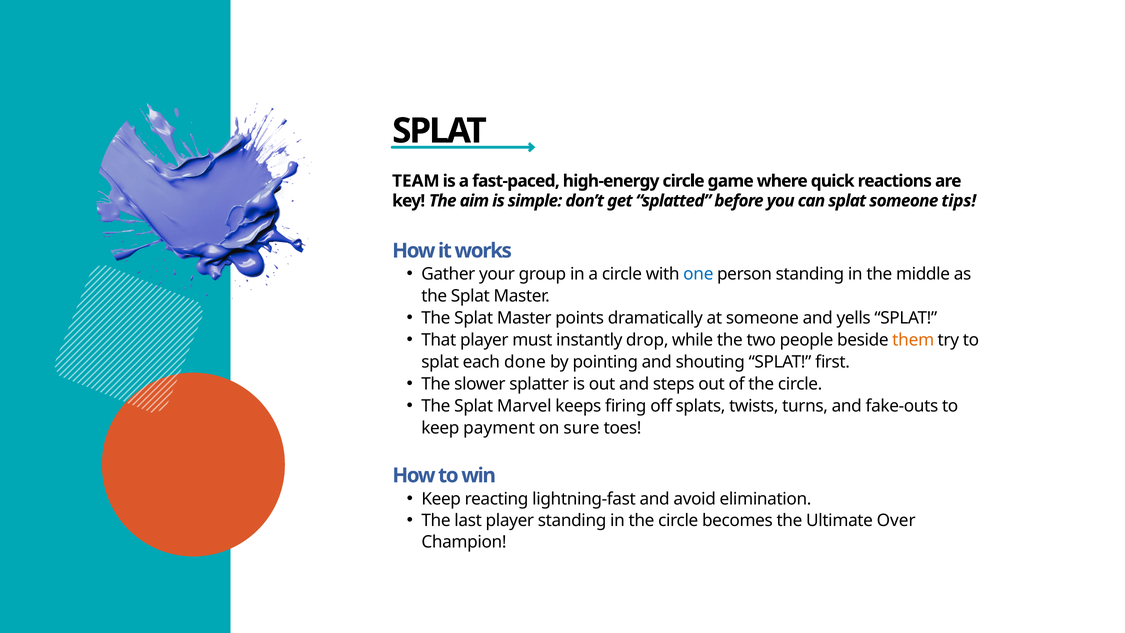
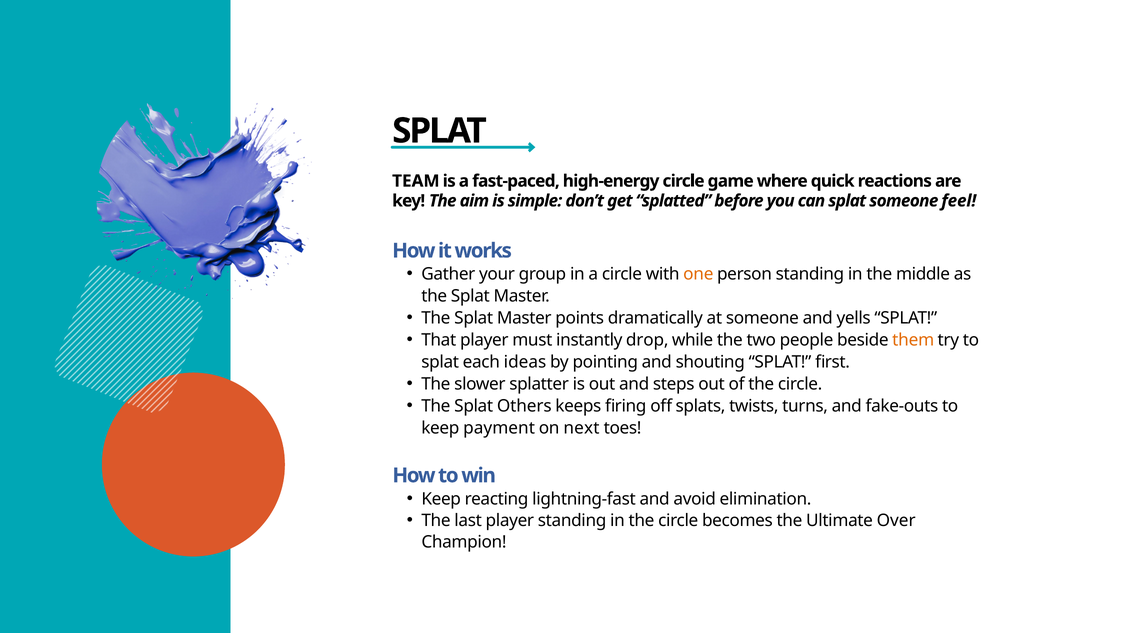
tips: tips -> feel
one colour: blue -> orange
done: done -> ideas
Marvel: Marvel -> Others
sure: sure -> next
